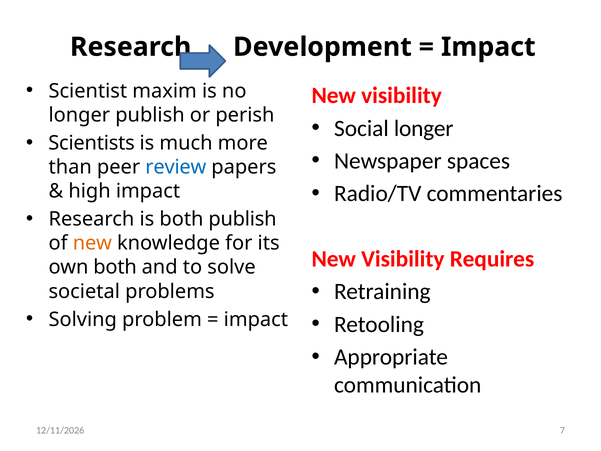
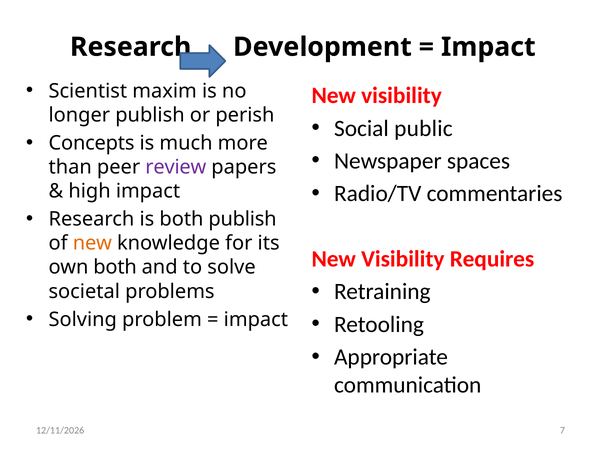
Social longer: longer -> public
Scientists: Scientists -> Concepts
review colour: blue -> purple
